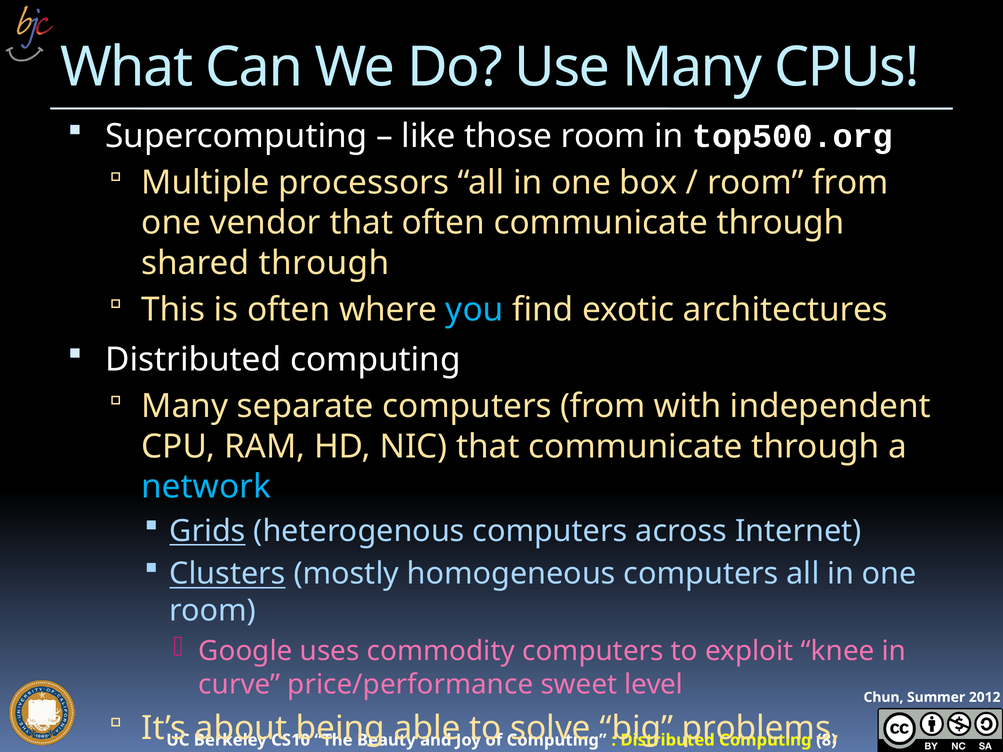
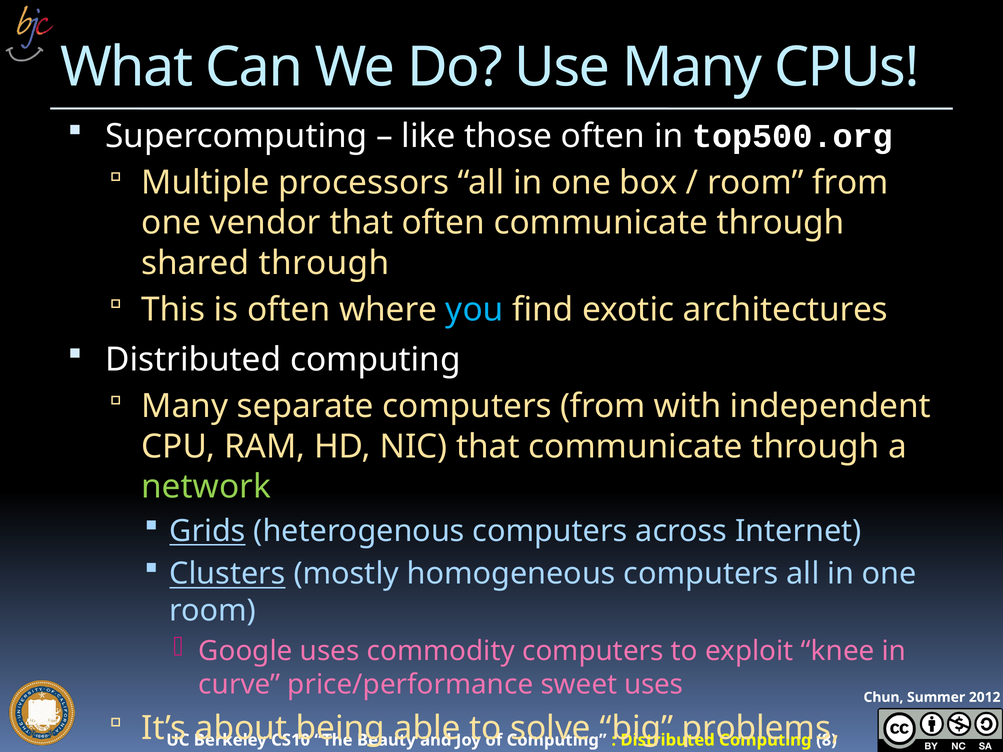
those room: room -> often
network colour: light blue -> light green
sweet level: level -> uses
